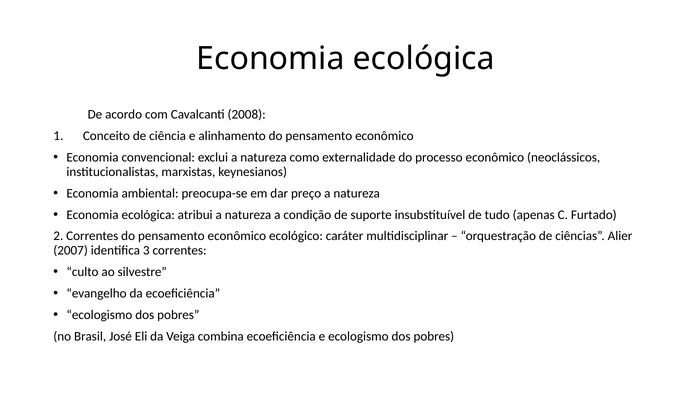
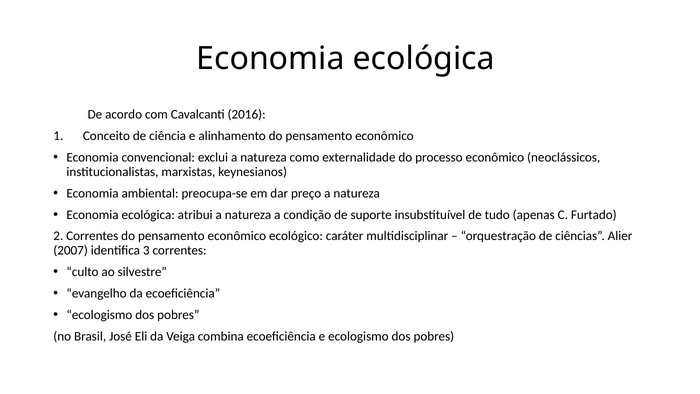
2008: 2008 -> 2016
